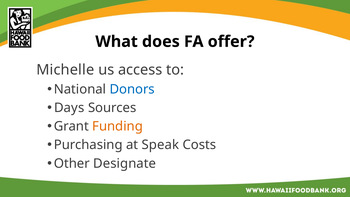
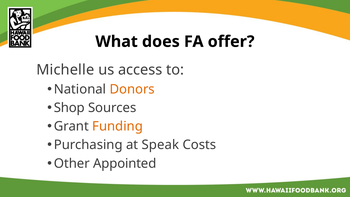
Donors colour: blue -> orange
Days: Days -> Shop
Designate: Designate -> Appointed
